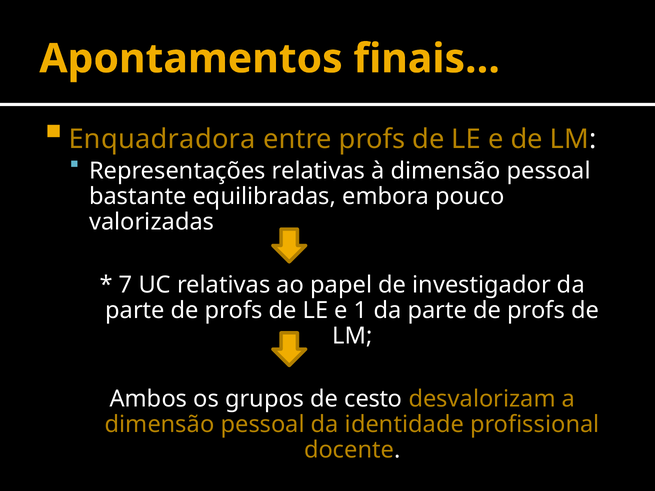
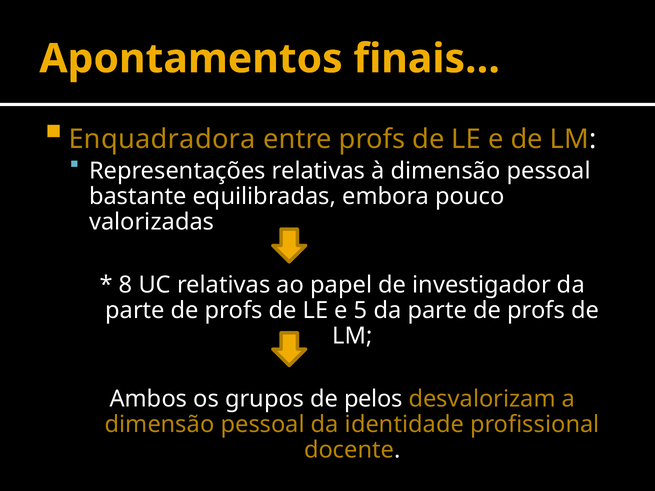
7: 7 -> 8
1: 1 -> 5
cesto: cesto -> pelos
